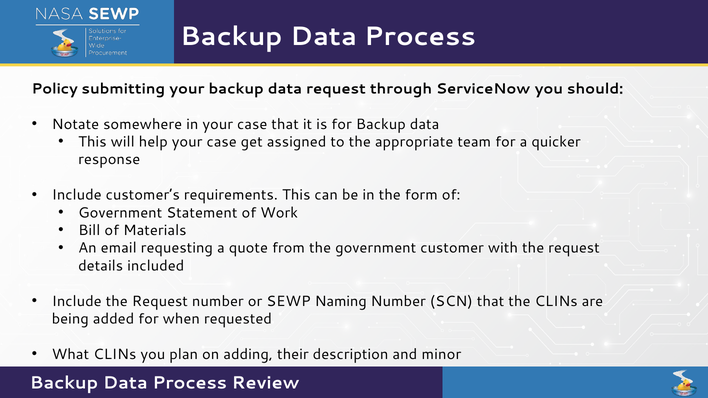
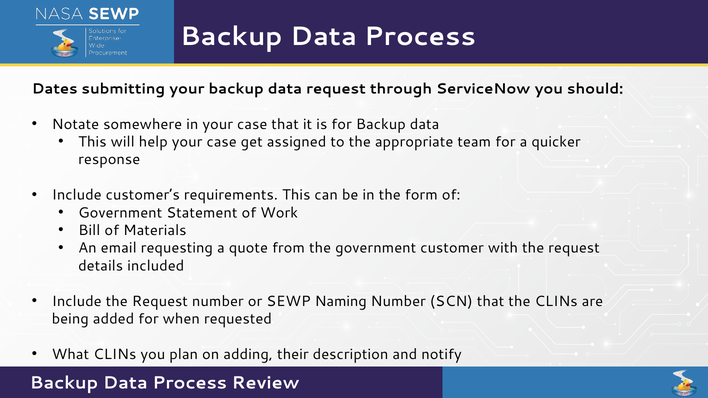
Policy: Policy -> Dates
minor: minor -> notify
